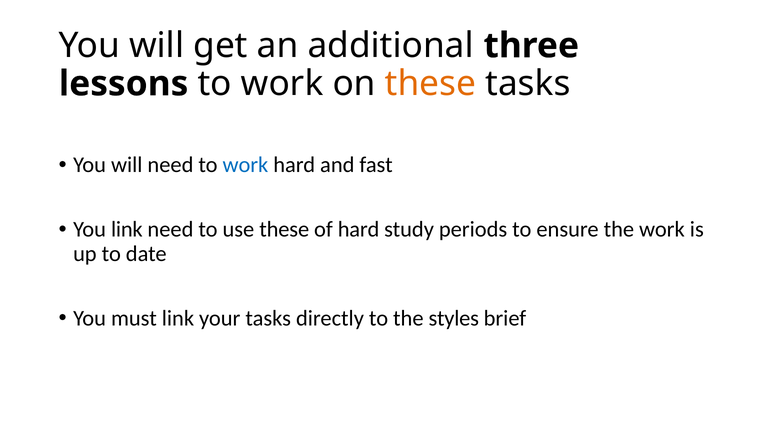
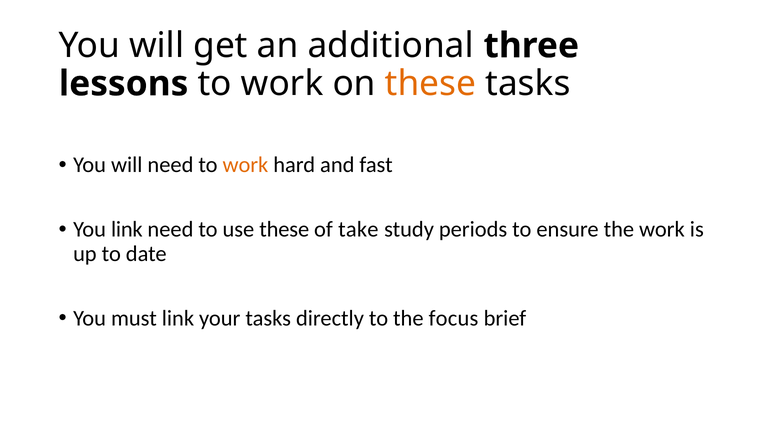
work at (245, 165) colour: blue -> orange
of hard: hard -> take
styles: styles -> focus
